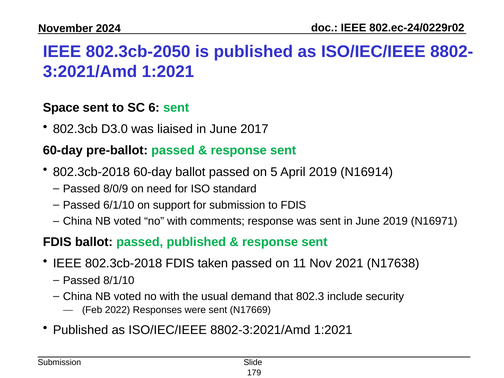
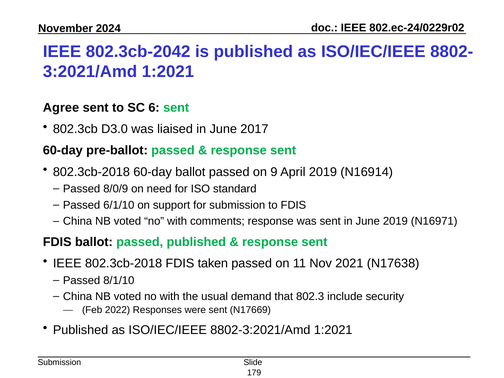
802.3cb-2050: 802.3cb-2050 -> 802.3cb-2042
Space: Space -> Agree
5: 5 -> 9
